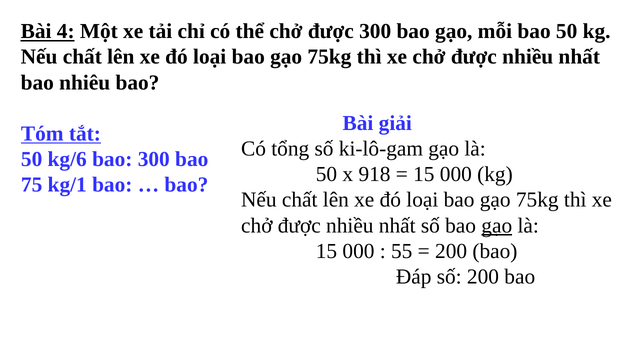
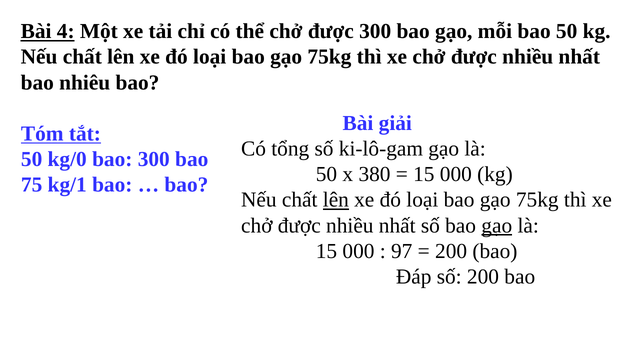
kg/6: kg/6 -> kg/0
918: 918 -> 380
lên at (336, 200) underline: none -> present
55: 55 -> 97
